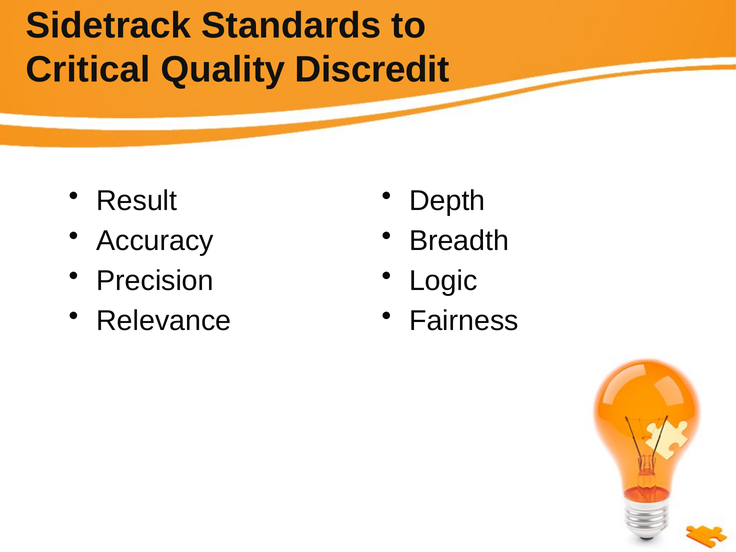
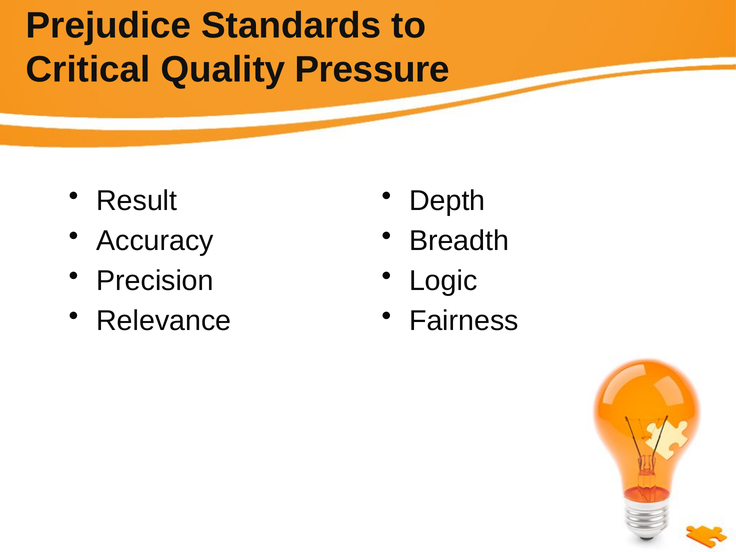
Sidetrack: Sidetrack -> Prejudice
Discredit: Discredit -> Pressure
